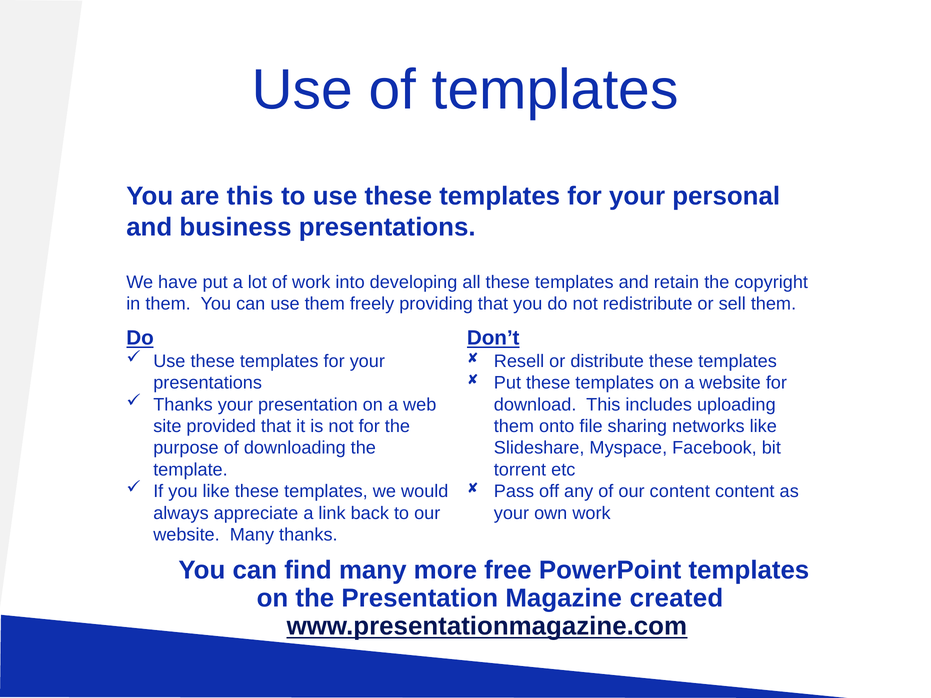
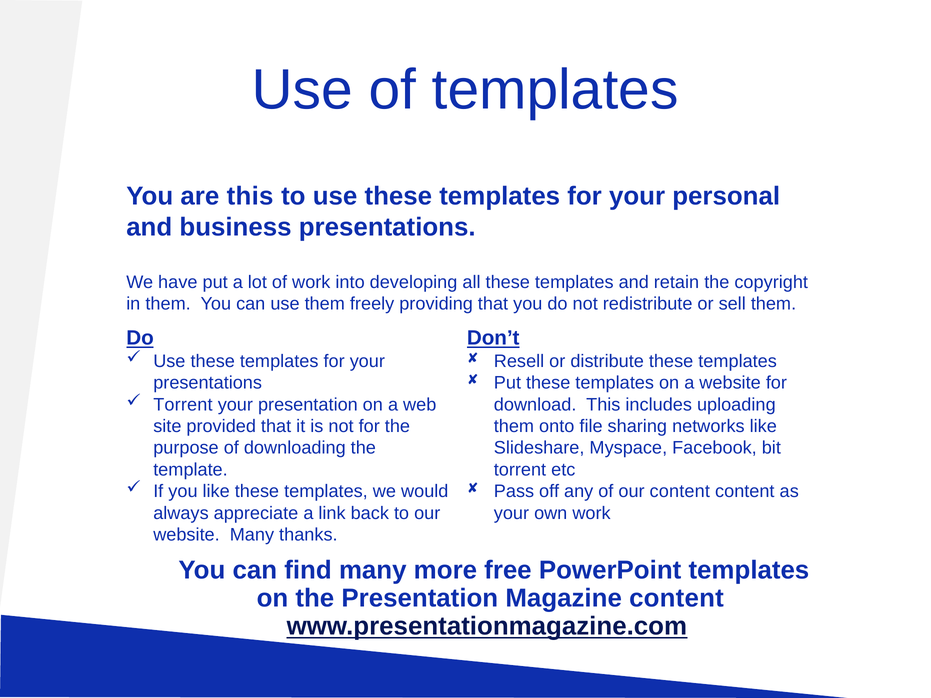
Thanks at (183, 405): Thanks -> Torrent
Magazine created: created -> content
